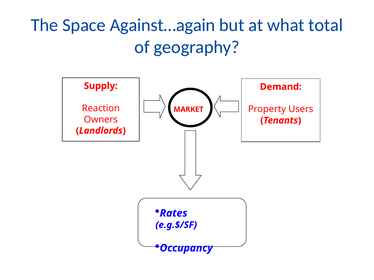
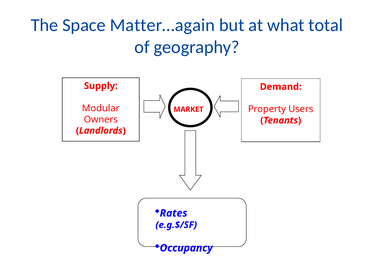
Against…again: Against…again -> Matter…again
Reaction: Reaction -> Modular
